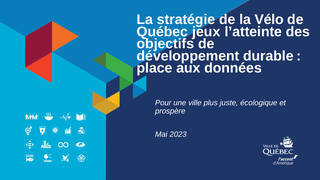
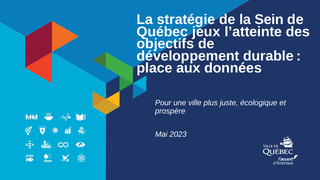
Vélo: Vélo -> Sein
